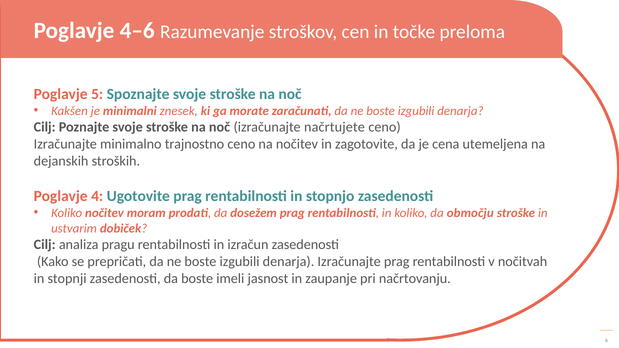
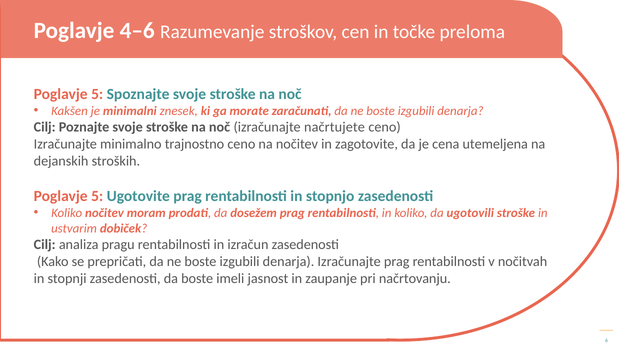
4 at (97, 196): 4 -> 5
območju: območju -> ugotovili
